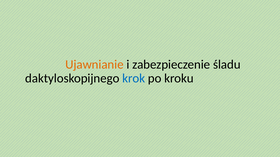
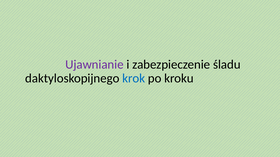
Ujawnianie colour: orange -> purple
